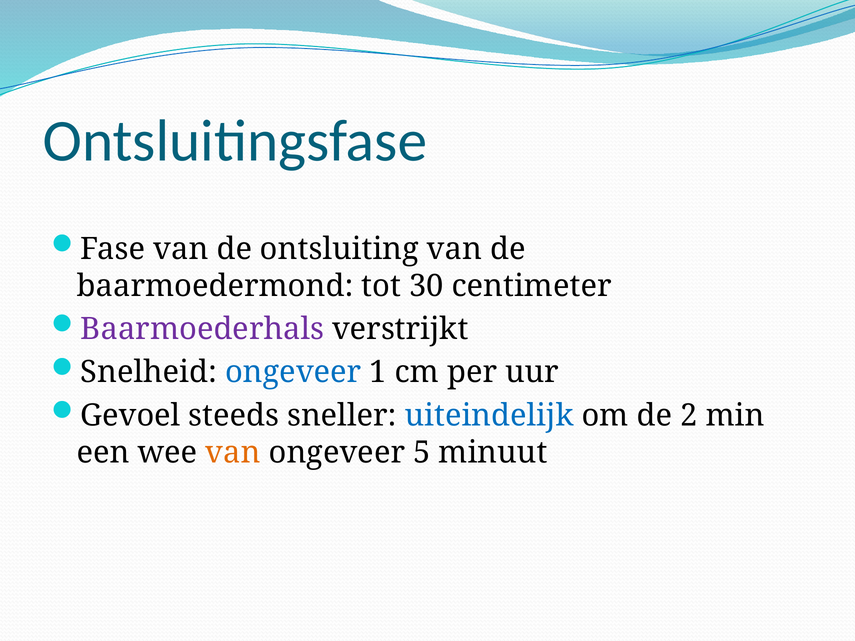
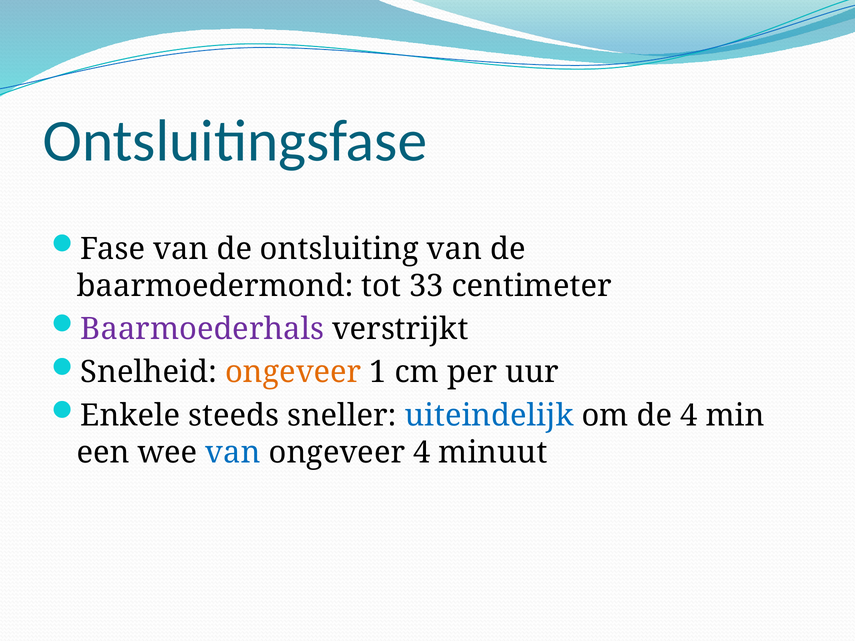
30: 30 -> 33
ongeveer at (293, 372) colour: blue -> orange
Gevoel: Gevoel -> Enkele
de 2: 2 -> 4
van at (233, 453) colour: orange -> blue
ongeveer 5: 5 -> 4
